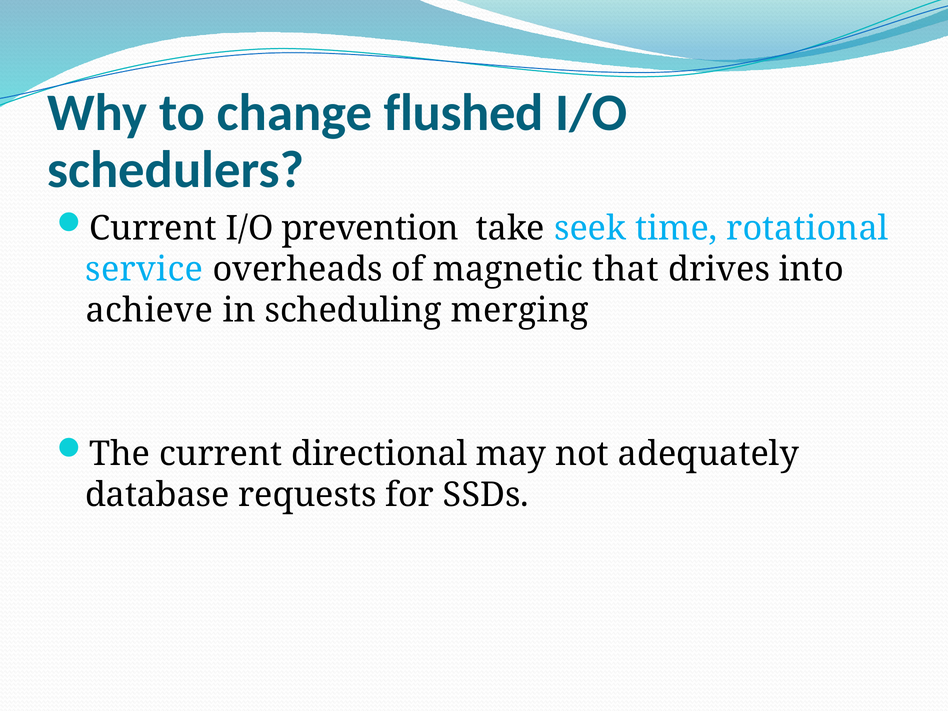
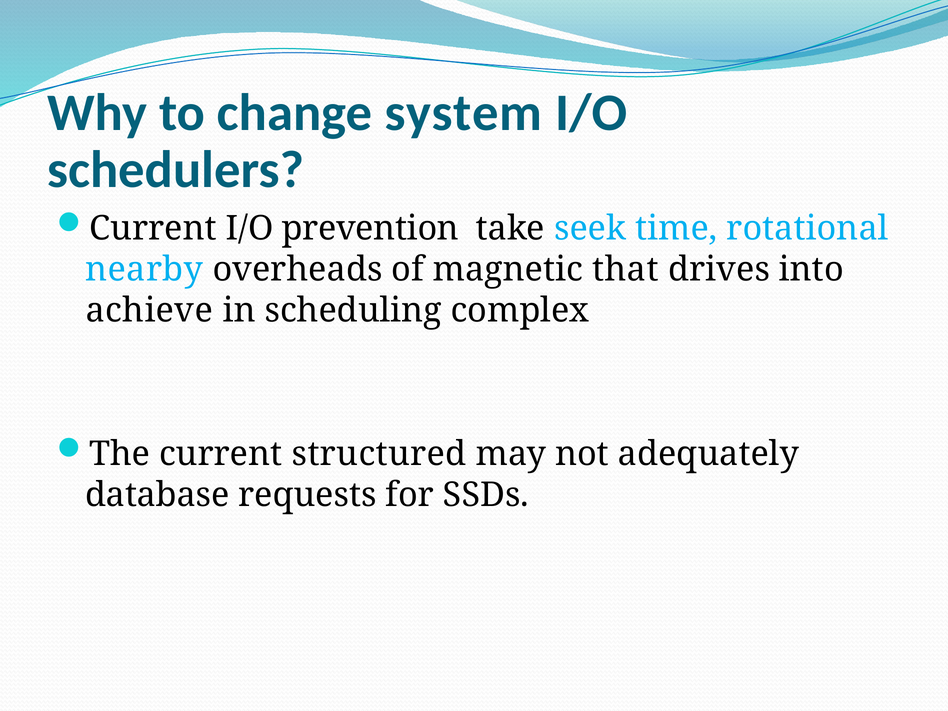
flushed: flushed -> system
service: service -> nearby
merging: merging -> complex
directional: directional -> structured
